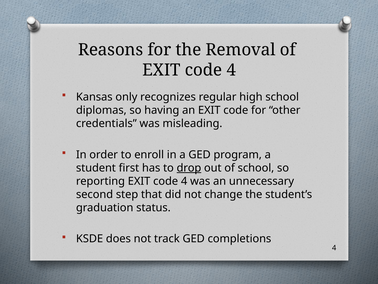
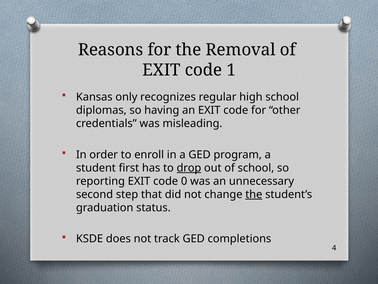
4 at (231, 70): 4 -> 1
reporting EXIT code 4: 4 -> 0
the at (254, 194) underline: none -> present
